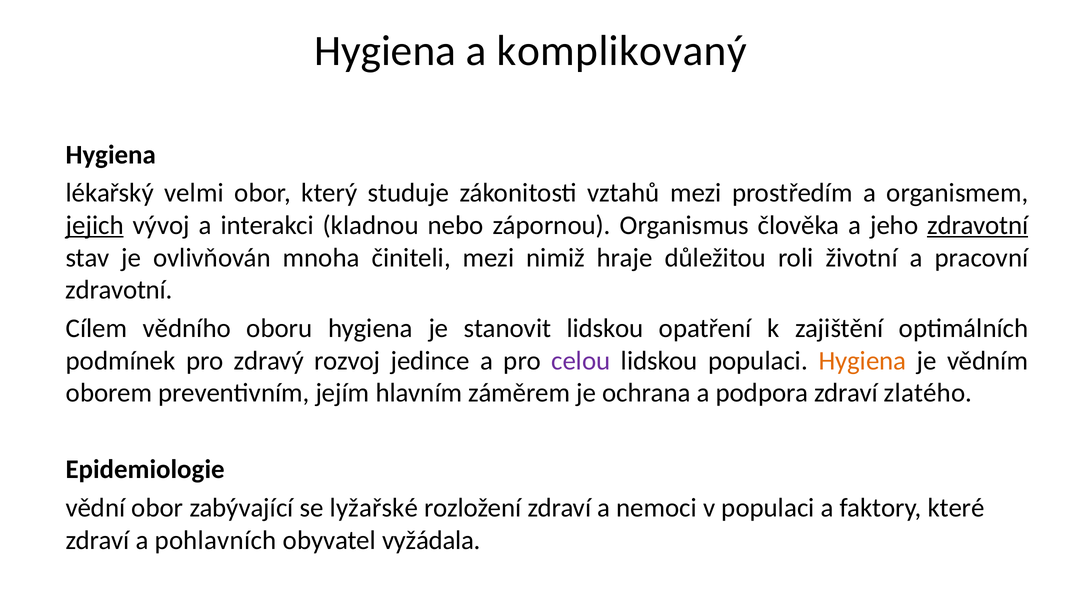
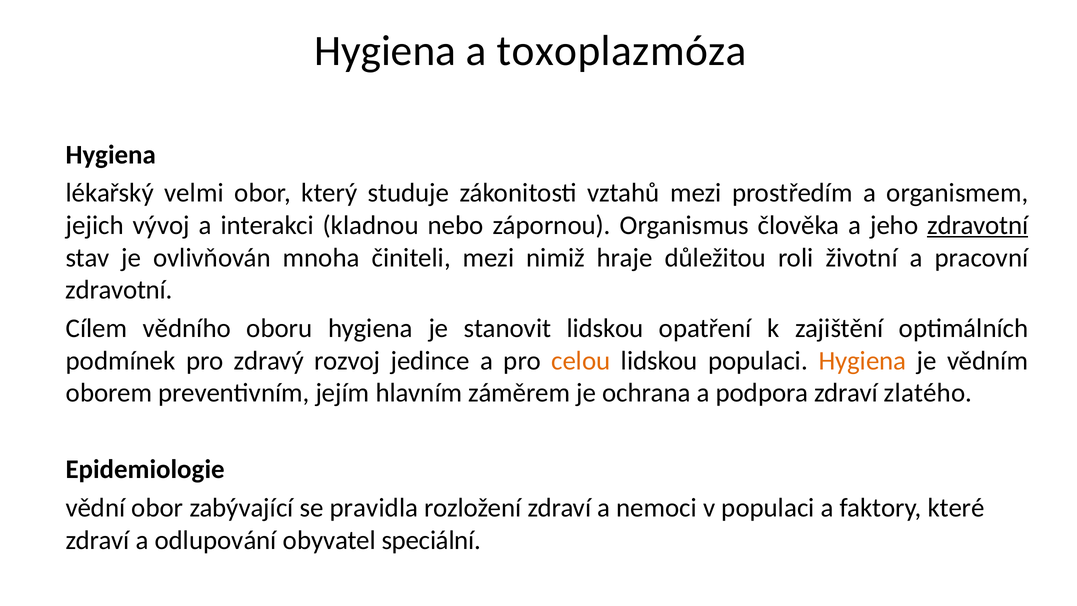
komplikovaný: komplikovaný -> toxoplazmóza
jejich underline: present -> none
celou colour: purple -> orange
lyžařské: lyžařské -> pravidla
pohlavních: pohlavních -> odlupování
vyžádala: vyžádala -> speciální
